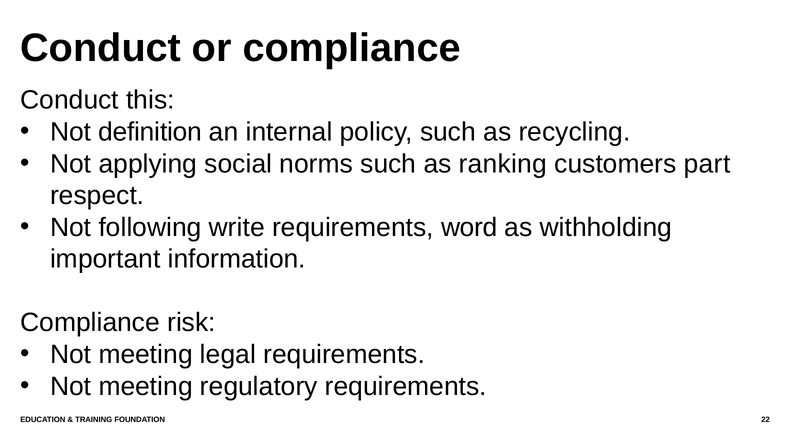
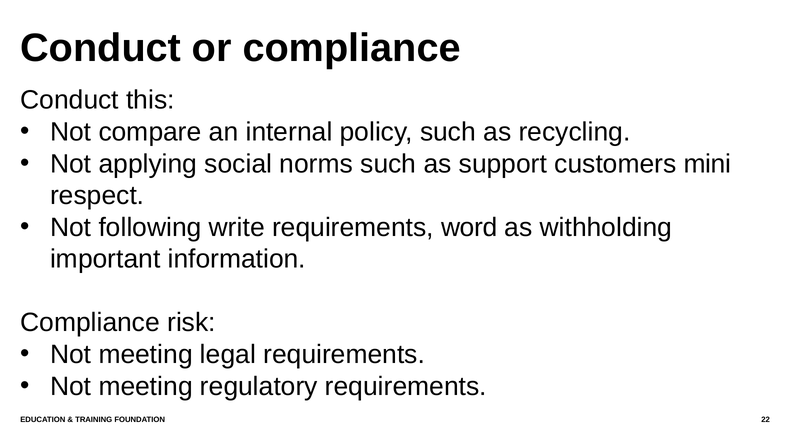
definition: definition -> compare
ranking: ranking -> support
part: part -> mini
